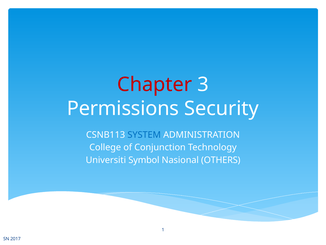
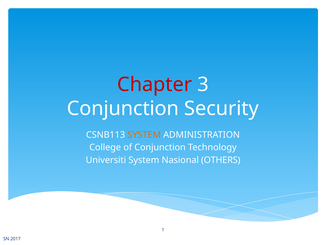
Permissions at (123, 108): Permissions -> Conjunction
SYSTEM at (144, 134) colour: blue -> orange
Universiti Symbol: Symbol -> System
